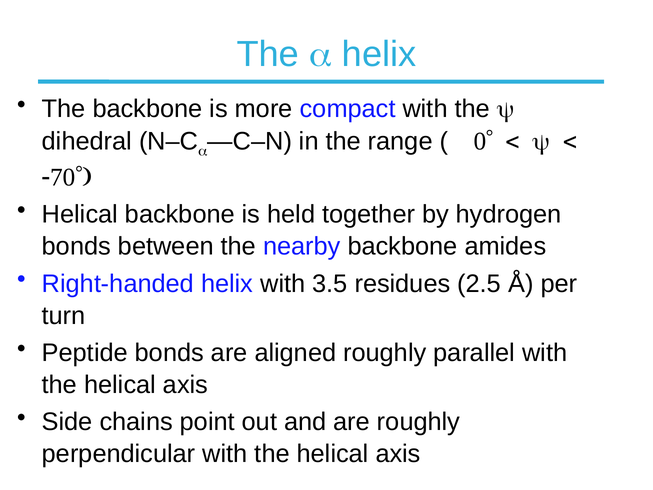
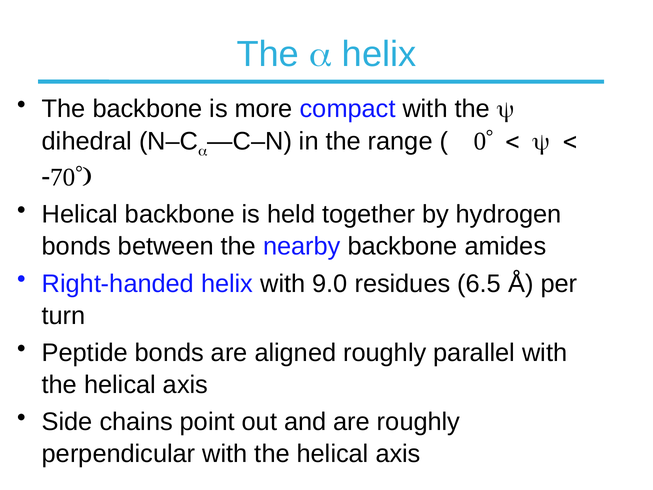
3.5: 3.5 -> 9.0
2.5: 2.5 -> 6.5
